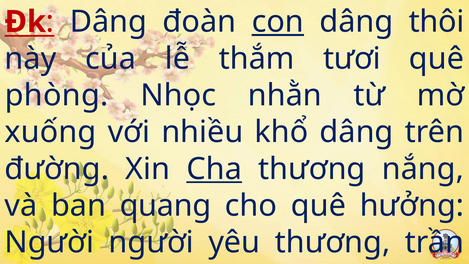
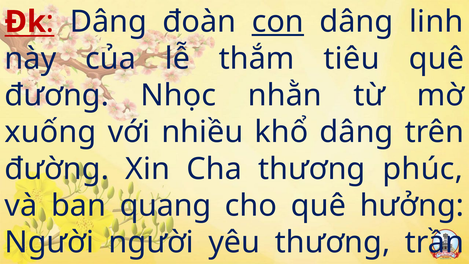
thôi: thôi -> linh
tươi: tươi -> tiêu
phòng: phòng -> đương
Cha underline: present -> none
nắng: nắng -> phúc
